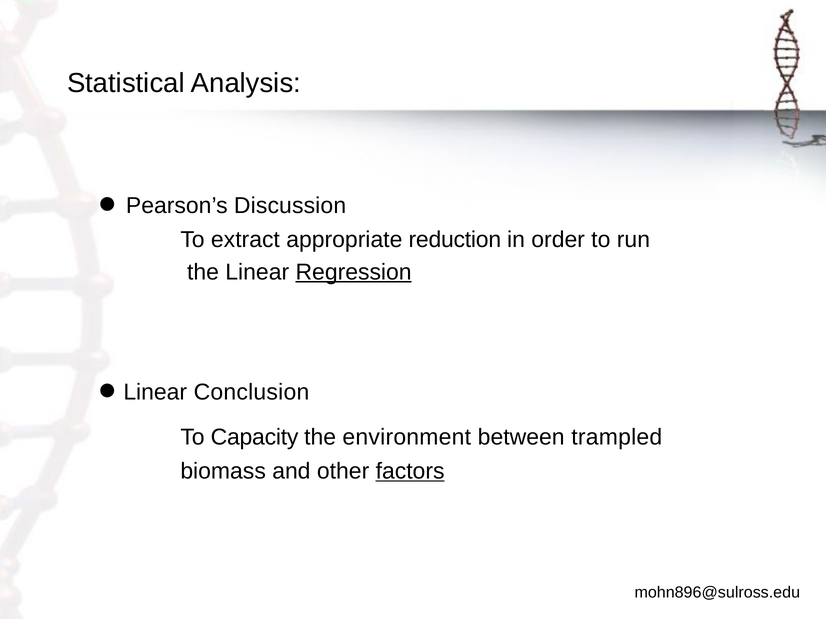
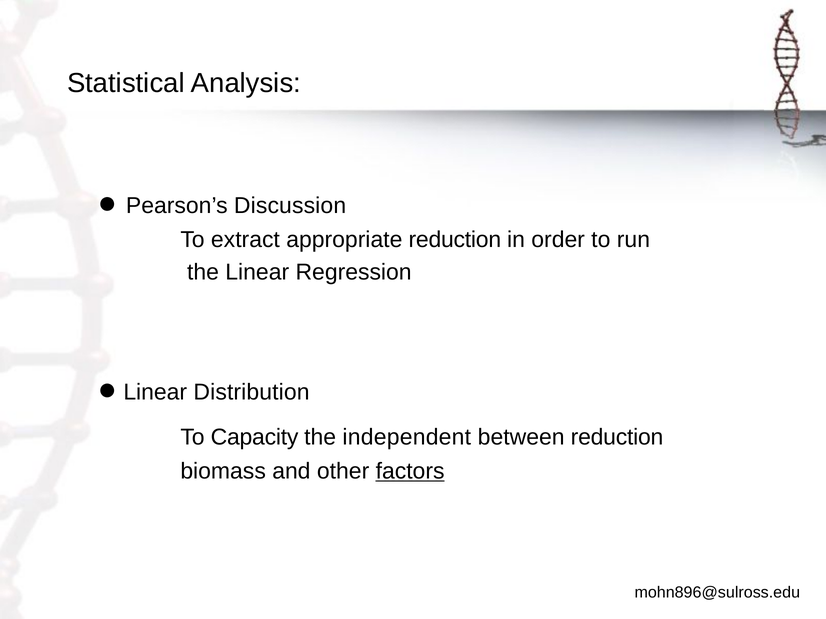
Regression underline: present -> none
Conclusion: Conclusion -> Distribution
environment: environment -> independent
between trampled: trampled -> reduction
